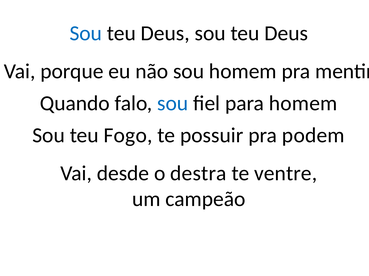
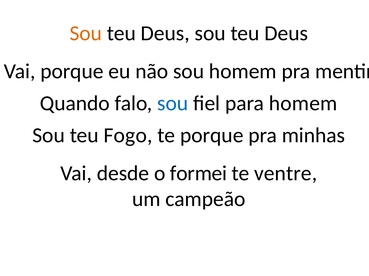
Sou at (86, 33) colour: blue -> orange
te possuir: possuir -> porque
podem: podem -> minhas
destra: destra -> formei
